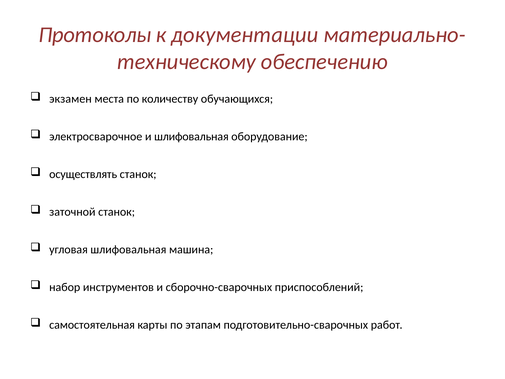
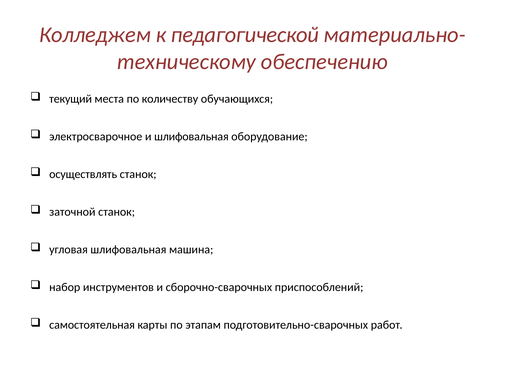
Протоколы: Протоколы -> Колледжем
документации: документации -> педагогической
экзамен: экзамен -> текущий
